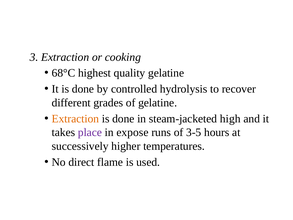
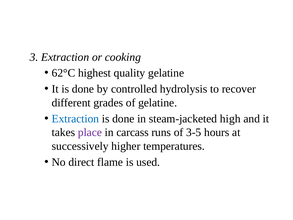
68°C: 68°C -> 62°C
Extraction at (75, 119) colour: orange -> blue
expose: expose -> carcass
